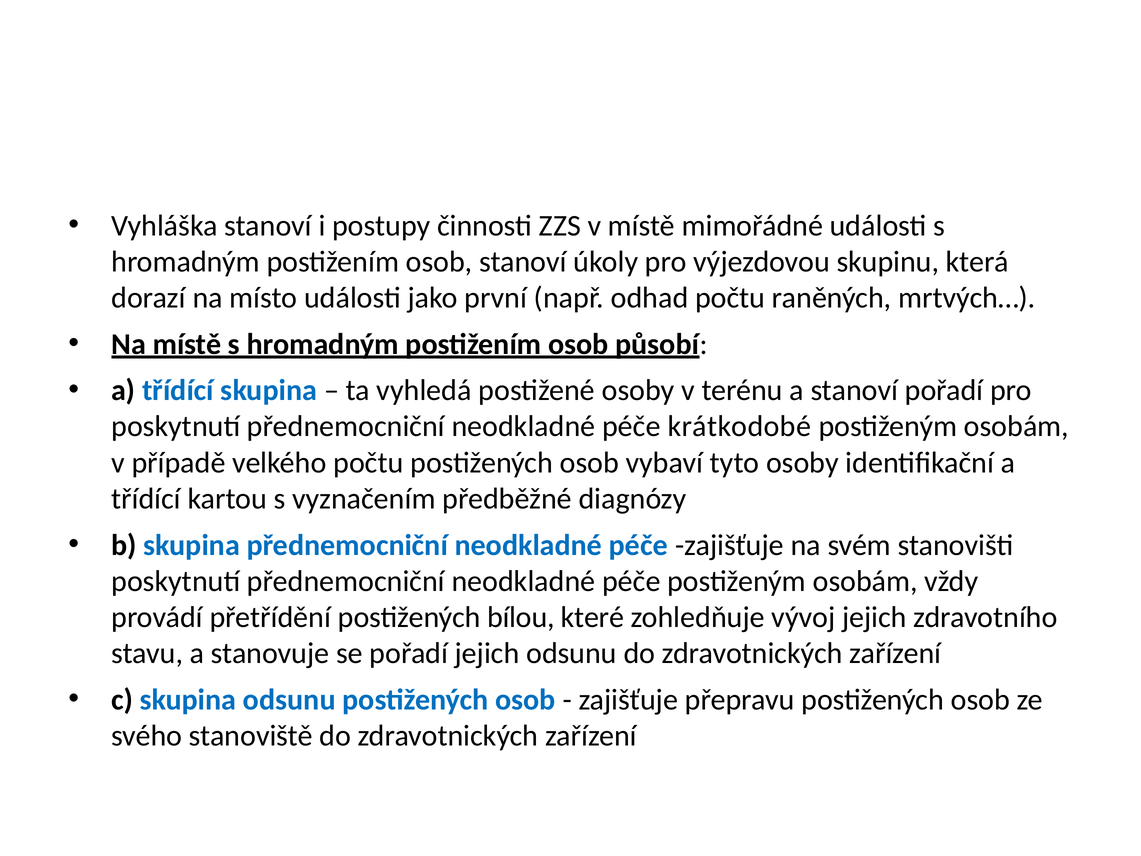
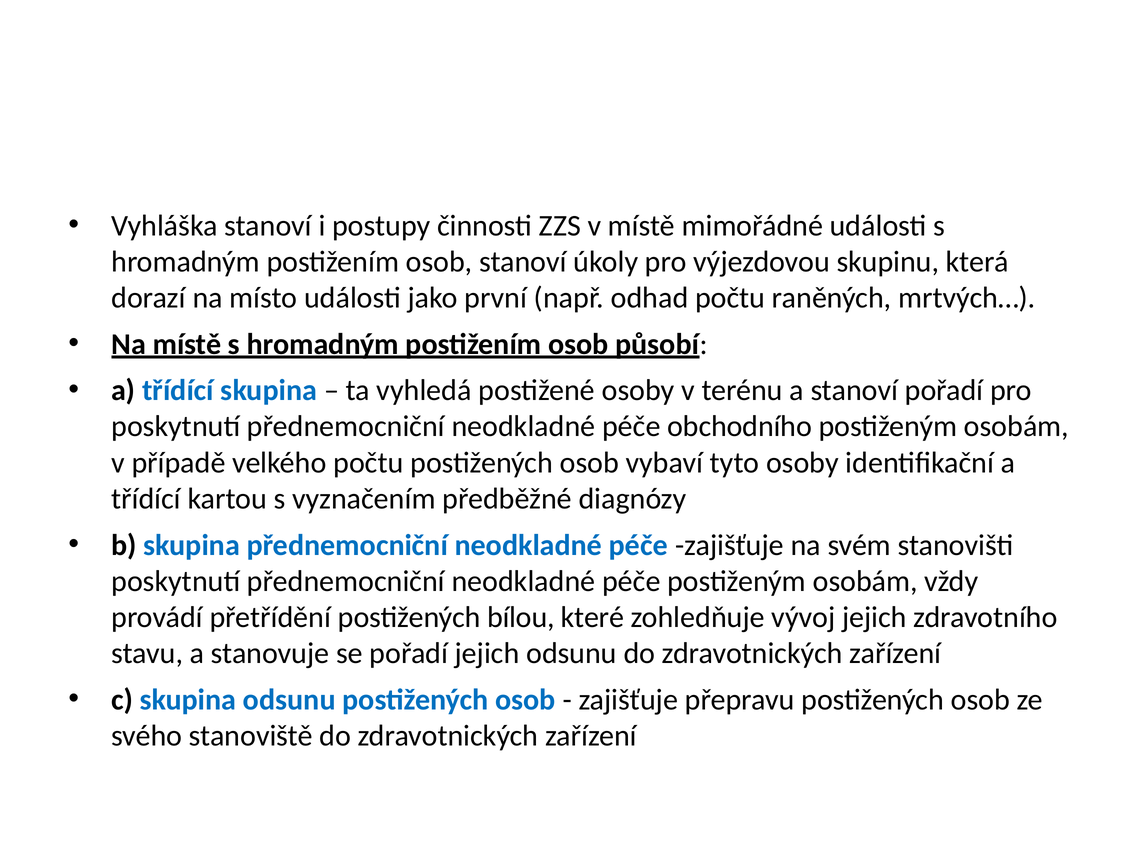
krátkodobé: krátkodobé -> obchodního
